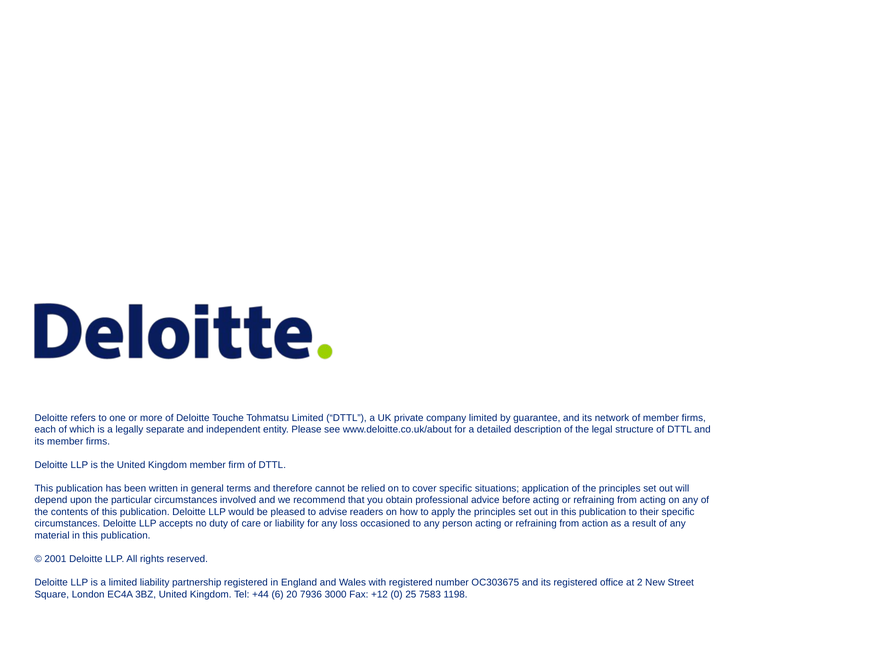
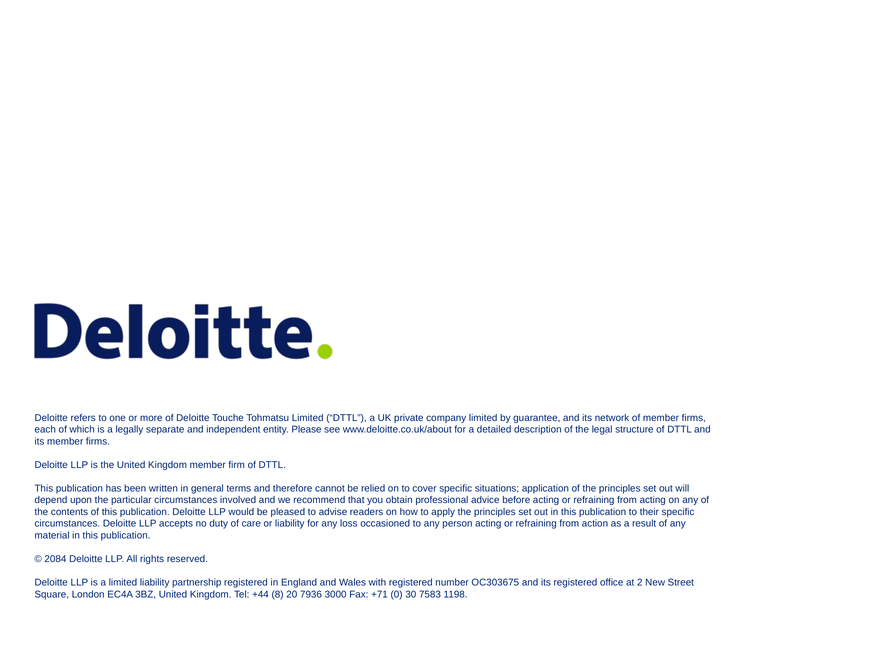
2001: 2001 -> 2084
6: 6 -> 8
+12: +12 -> +71
25: 25 -> 30
